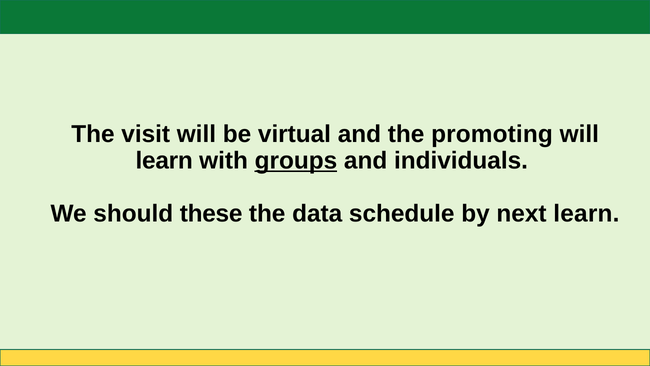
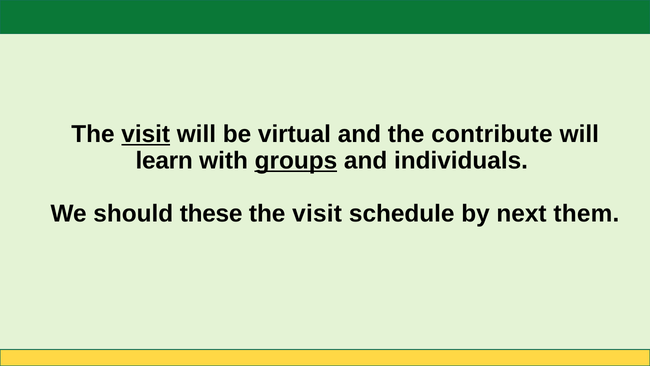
visit at (146, 134) underline: none -> present
promoting: promoting -> contribute
data at (317, 213): data -> visit
next learn: learn -> them
